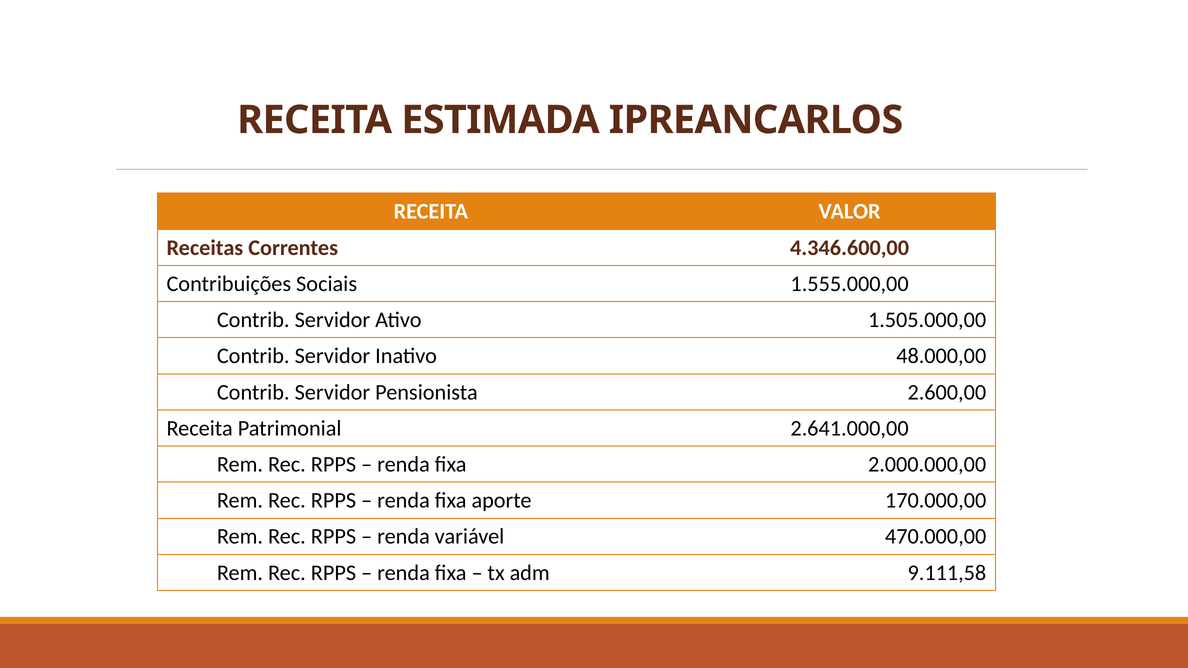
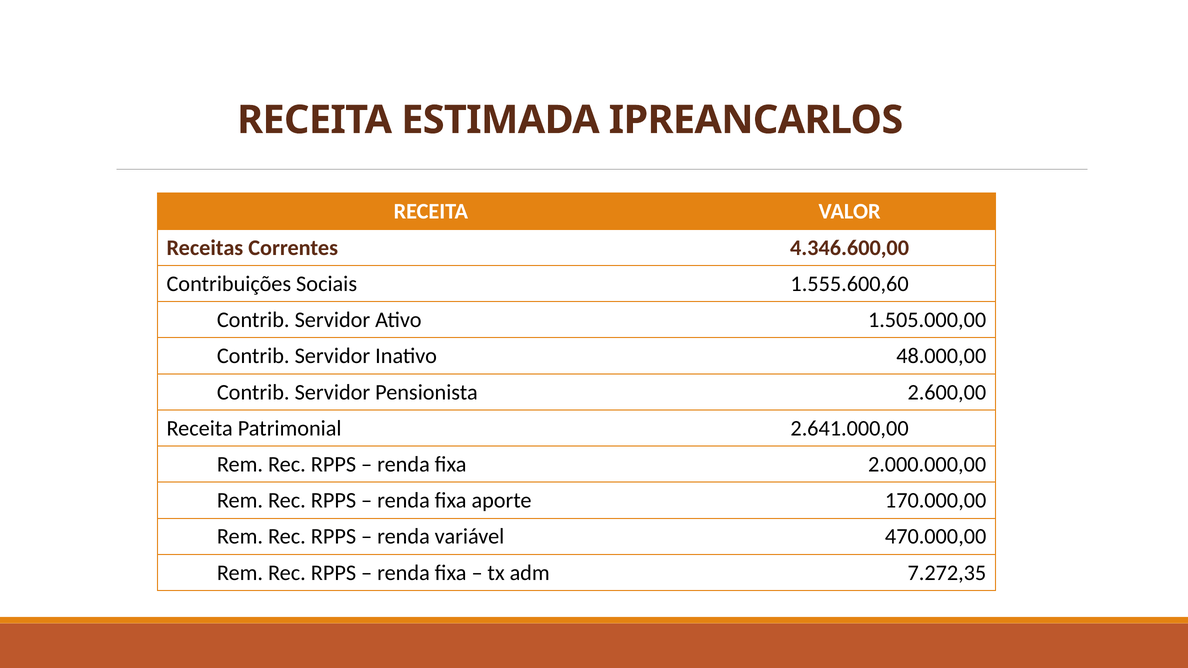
1.555.000,00: 1.555.000,00 -> 1.555.600,60
9.111,58: 9.111,58 -> 7.272,35
